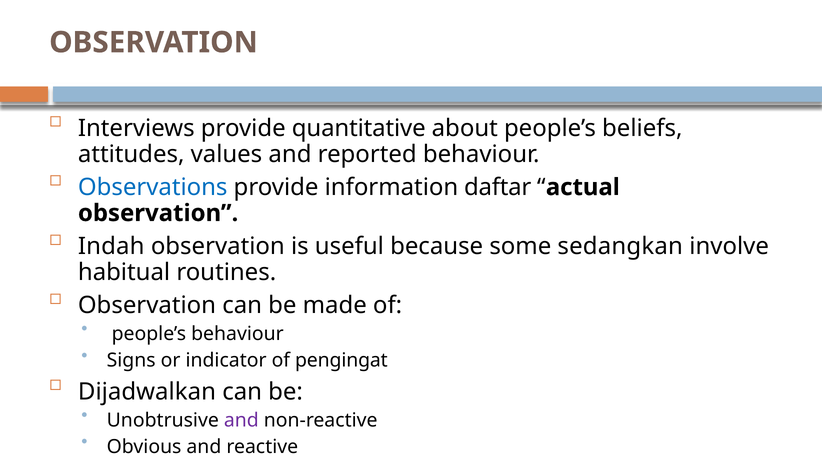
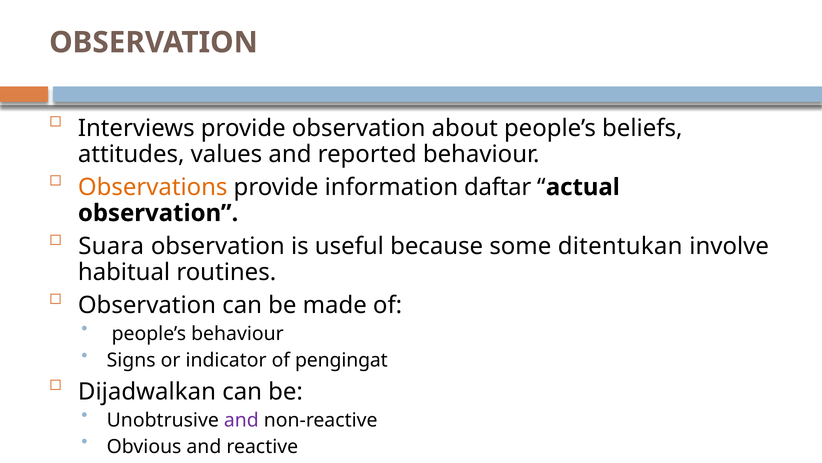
provide quantitative: quantitative -> observation
Observations colour: blue -> orange
Indah: Indah -> Suara
sedangkan: sedangkan -> ditentukan
